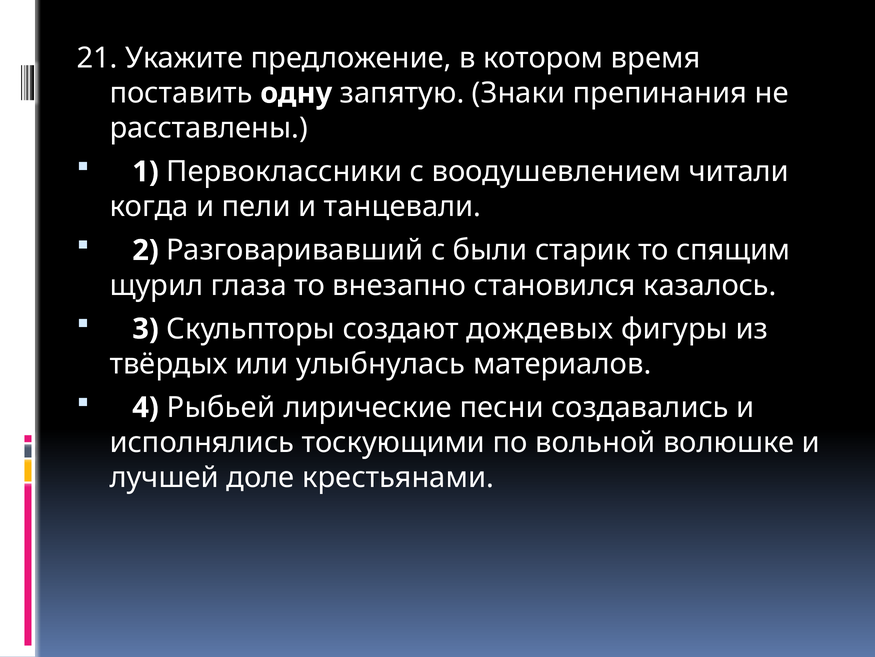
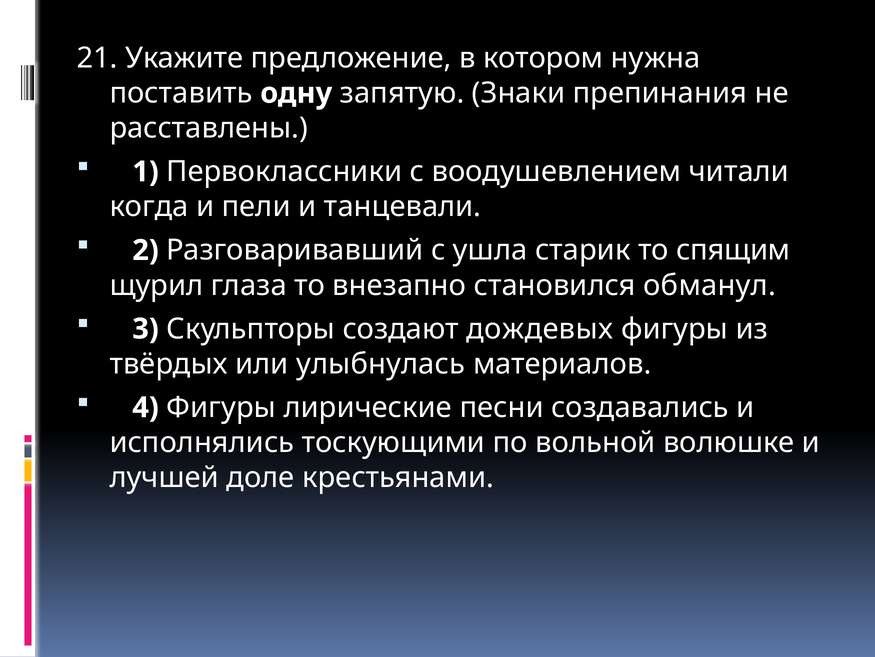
время: время -> нужна
были: были -> ушла
казалось: казалось -> обманул
4 Рыбьей: Рыбьей -> Фигуры
